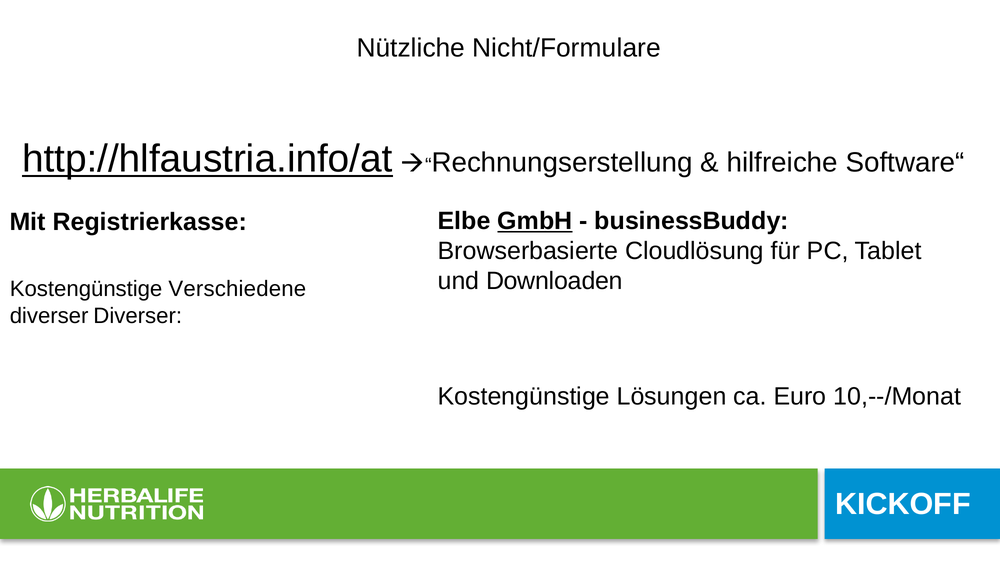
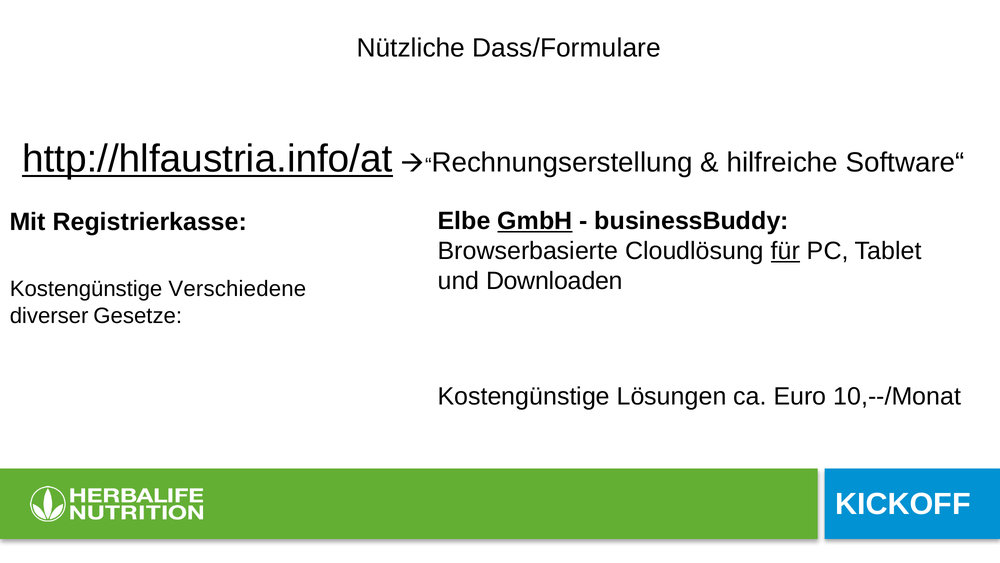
Nicht/Formulare: Nicht/Formulare -> Dass/Formulare
für underline: none -> present
diverser Diverser: Diverser -> Gesetze
